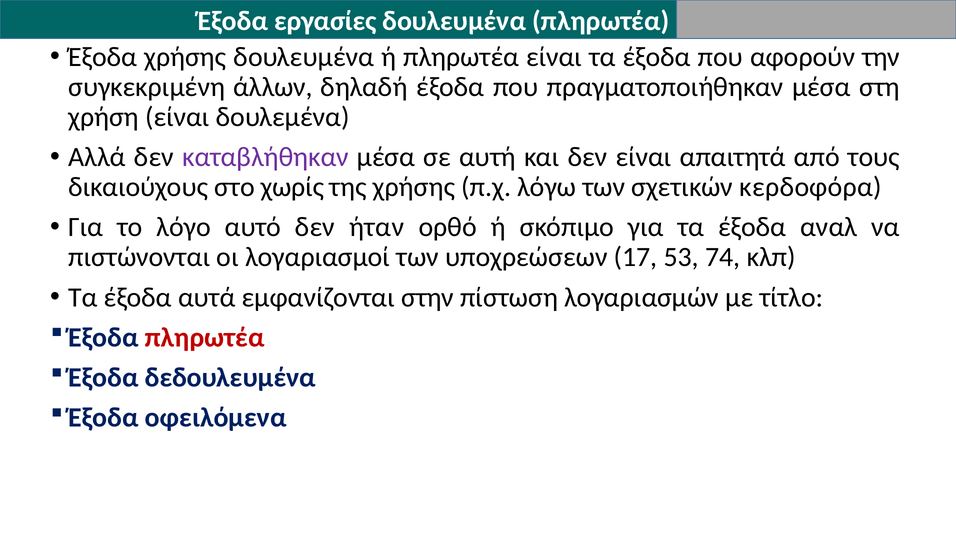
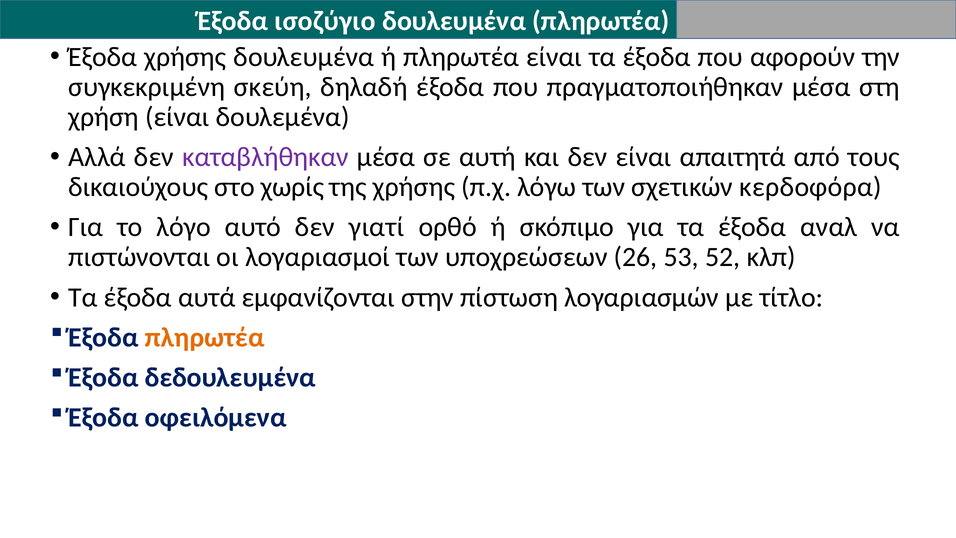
εργασίες: εργασίες -> ισοζύγιο
άλλων: άλλων -> σκεύη
ήταν: ήταν -> γιατί
17: 17 -> 26
74: 74 -> 52
πληρωτέα at (205, 337) colour: red -> orange
